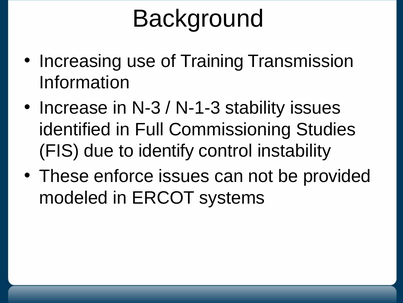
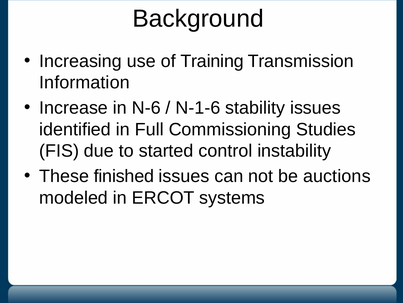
N-3: N-3 -> N-6
N-1-3: N-1-3 -> N-1-6
identify: identify -> started
enforce: enforce -> finished
provided: provided -> auctions
